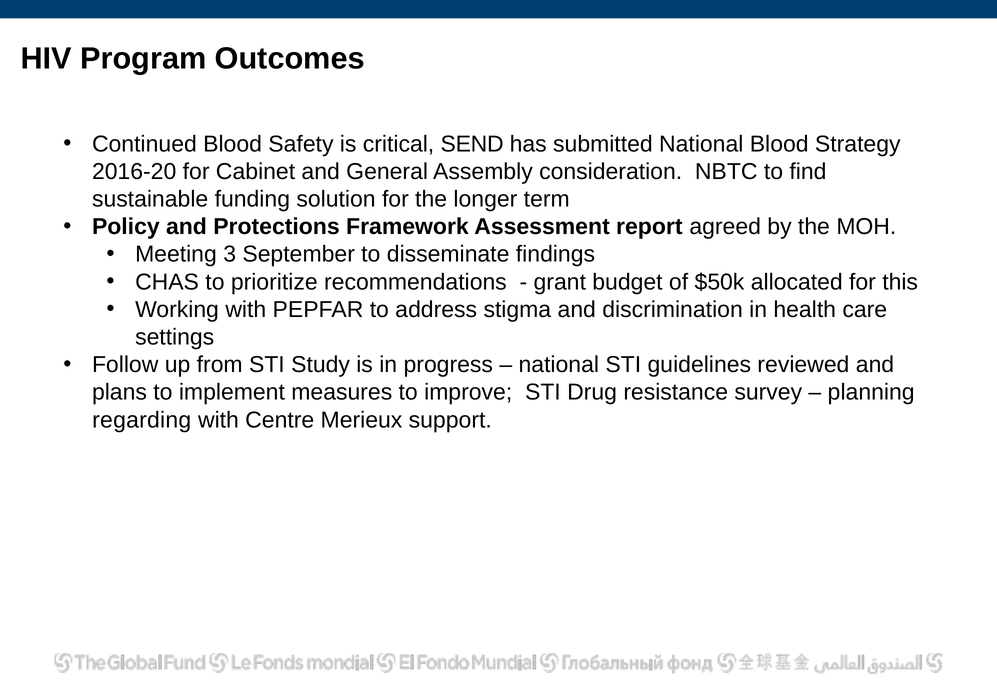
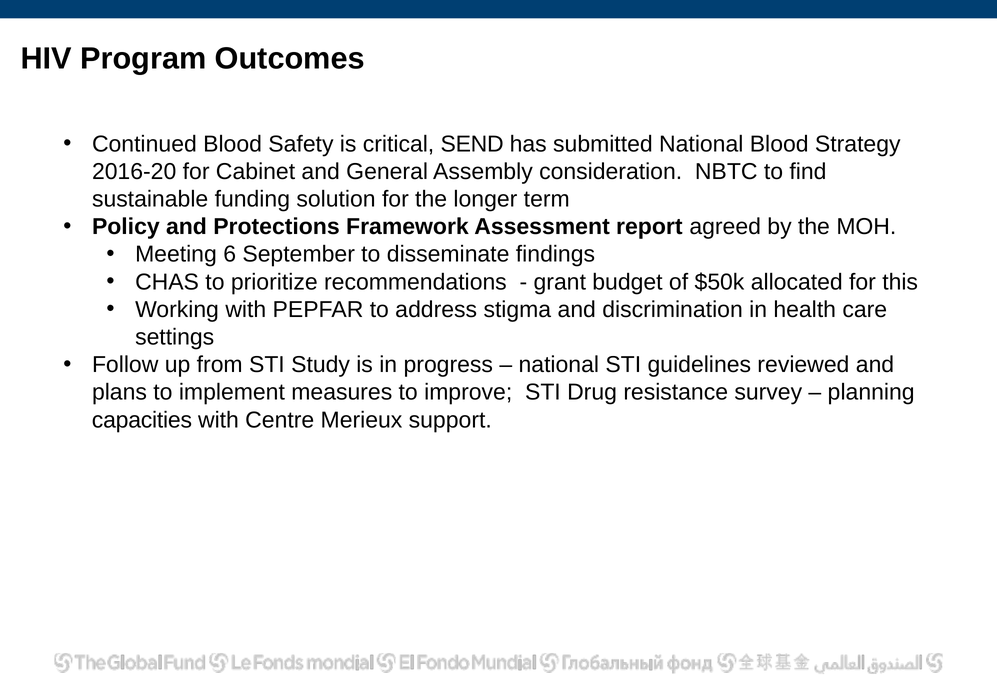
3: 3 -> 6
regarding: regarding -> capacities
